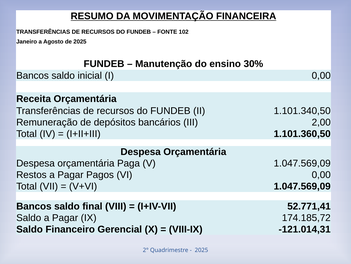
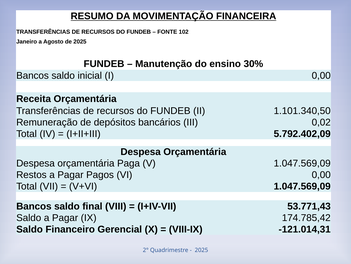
2,00: 2,00 -> 0,02
1.101.360,50: 1.101.360,50 -> 5.792.402,09
52.771,41: 52.771,41 -> 53.771,43
174.185,72: 174.185,72 -> 174.785,42
